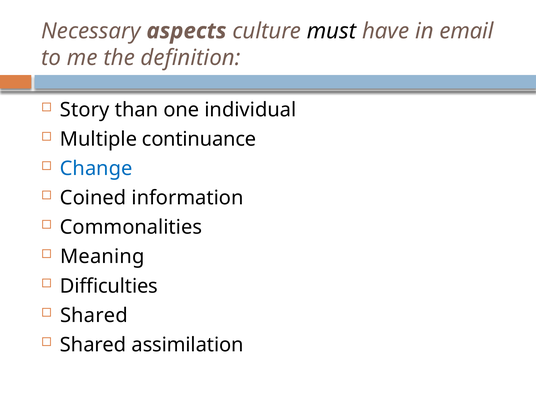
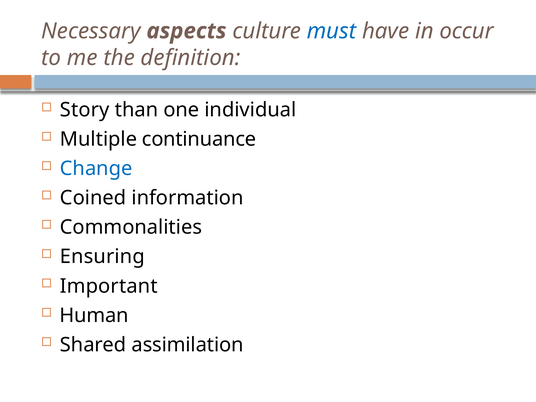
must colour: black -> blue
email: email -> occur
Meaning: Meaning -> Ensuring
Difficulties: Difficulties -> Important
Shared at (94, 315): Shared -> Human
